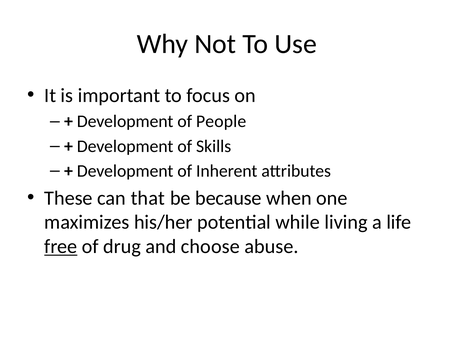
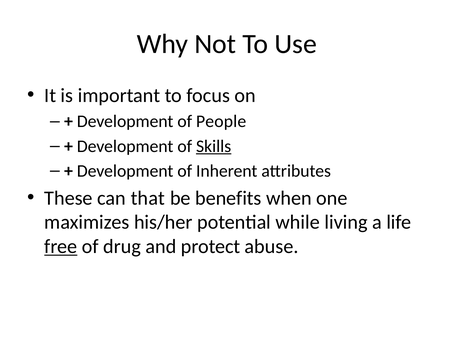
Skills underline: none -> present
because: because -> benefits
choose: choose -> protect
